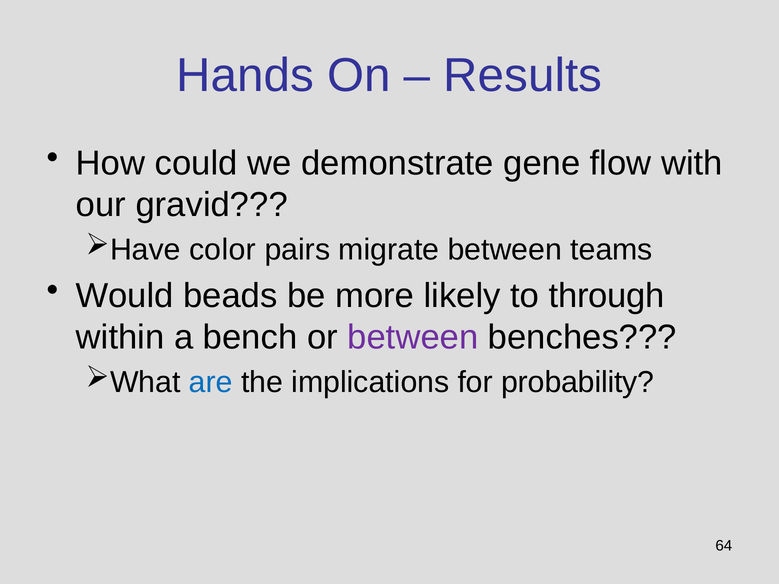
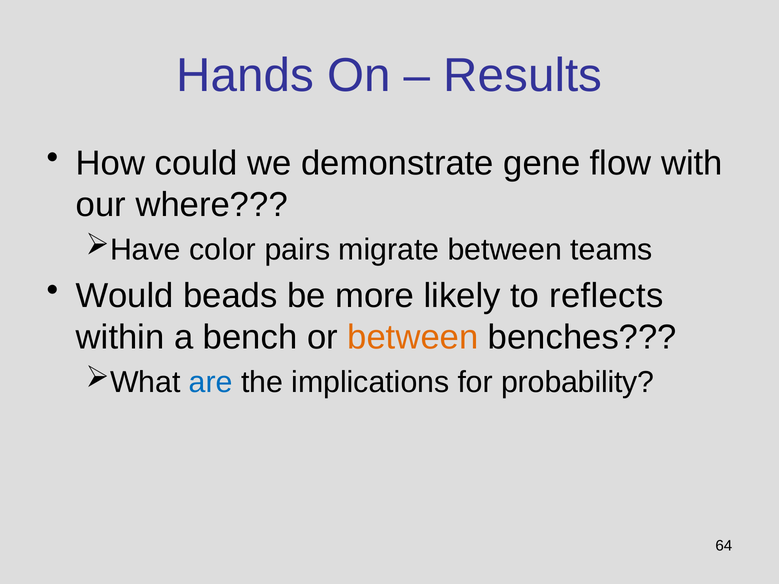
gravid: gravid -> where
through: through -> reflects
between at (413, 337) colour: purple -> orange
